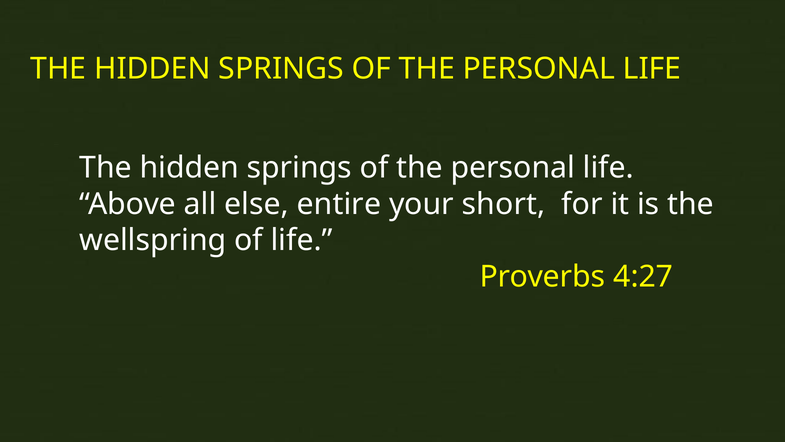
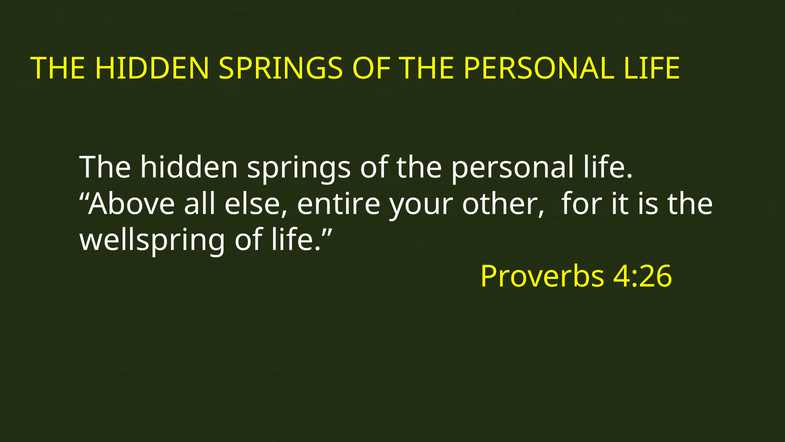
short: short -> other
4:27: 4:27 -> 4:26
